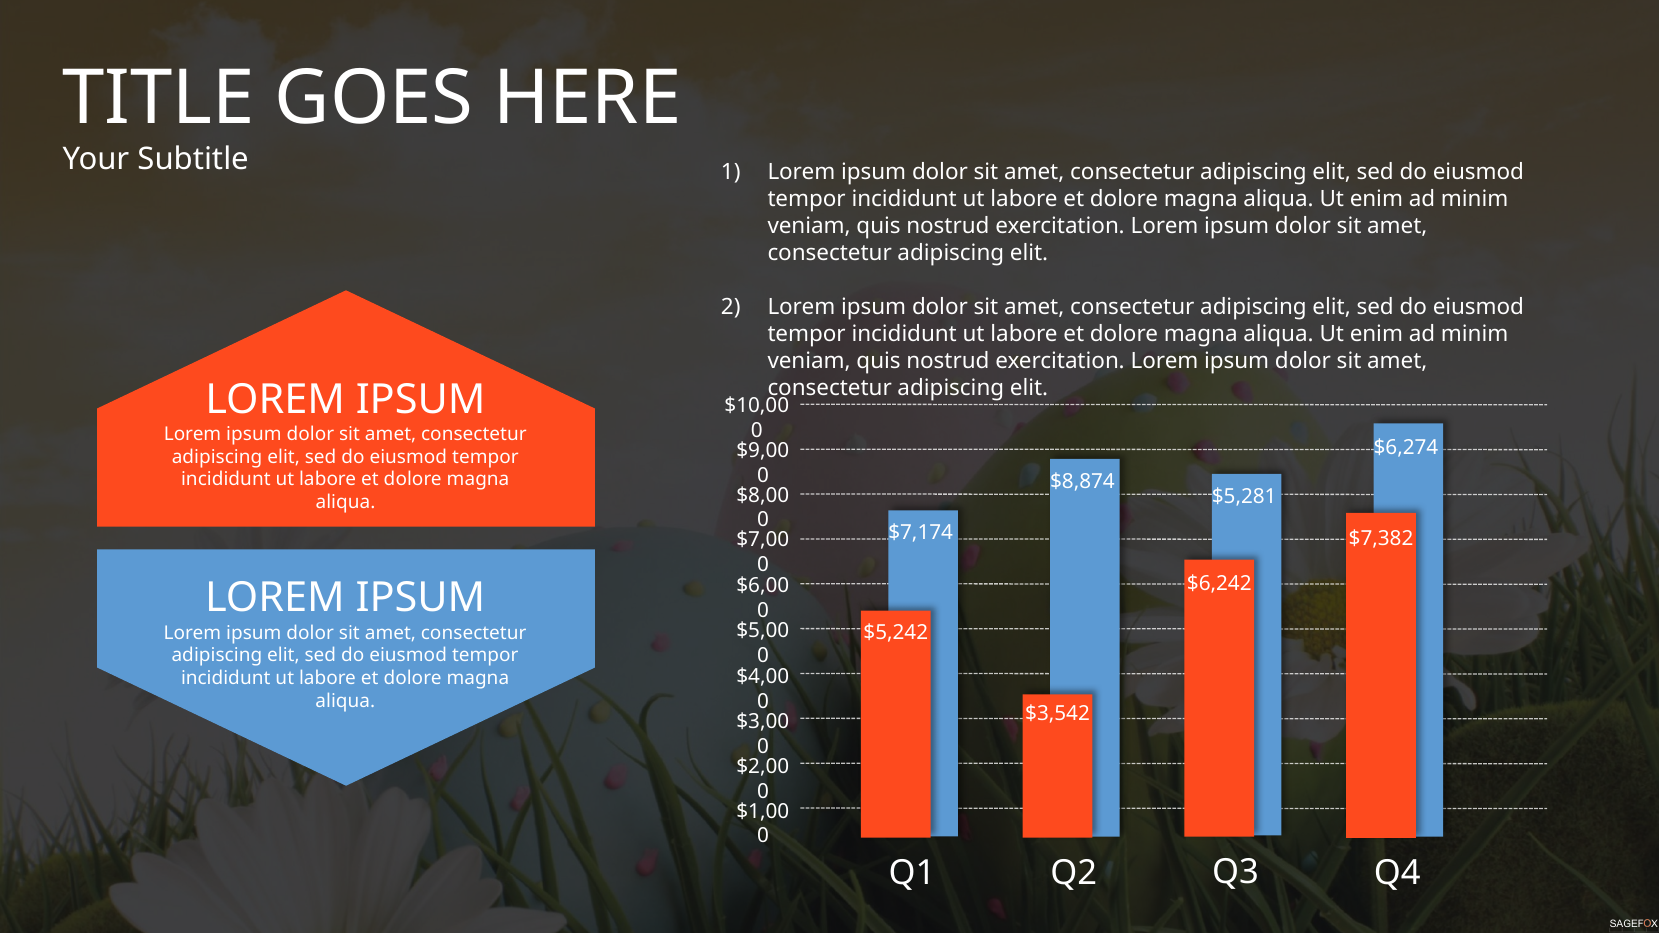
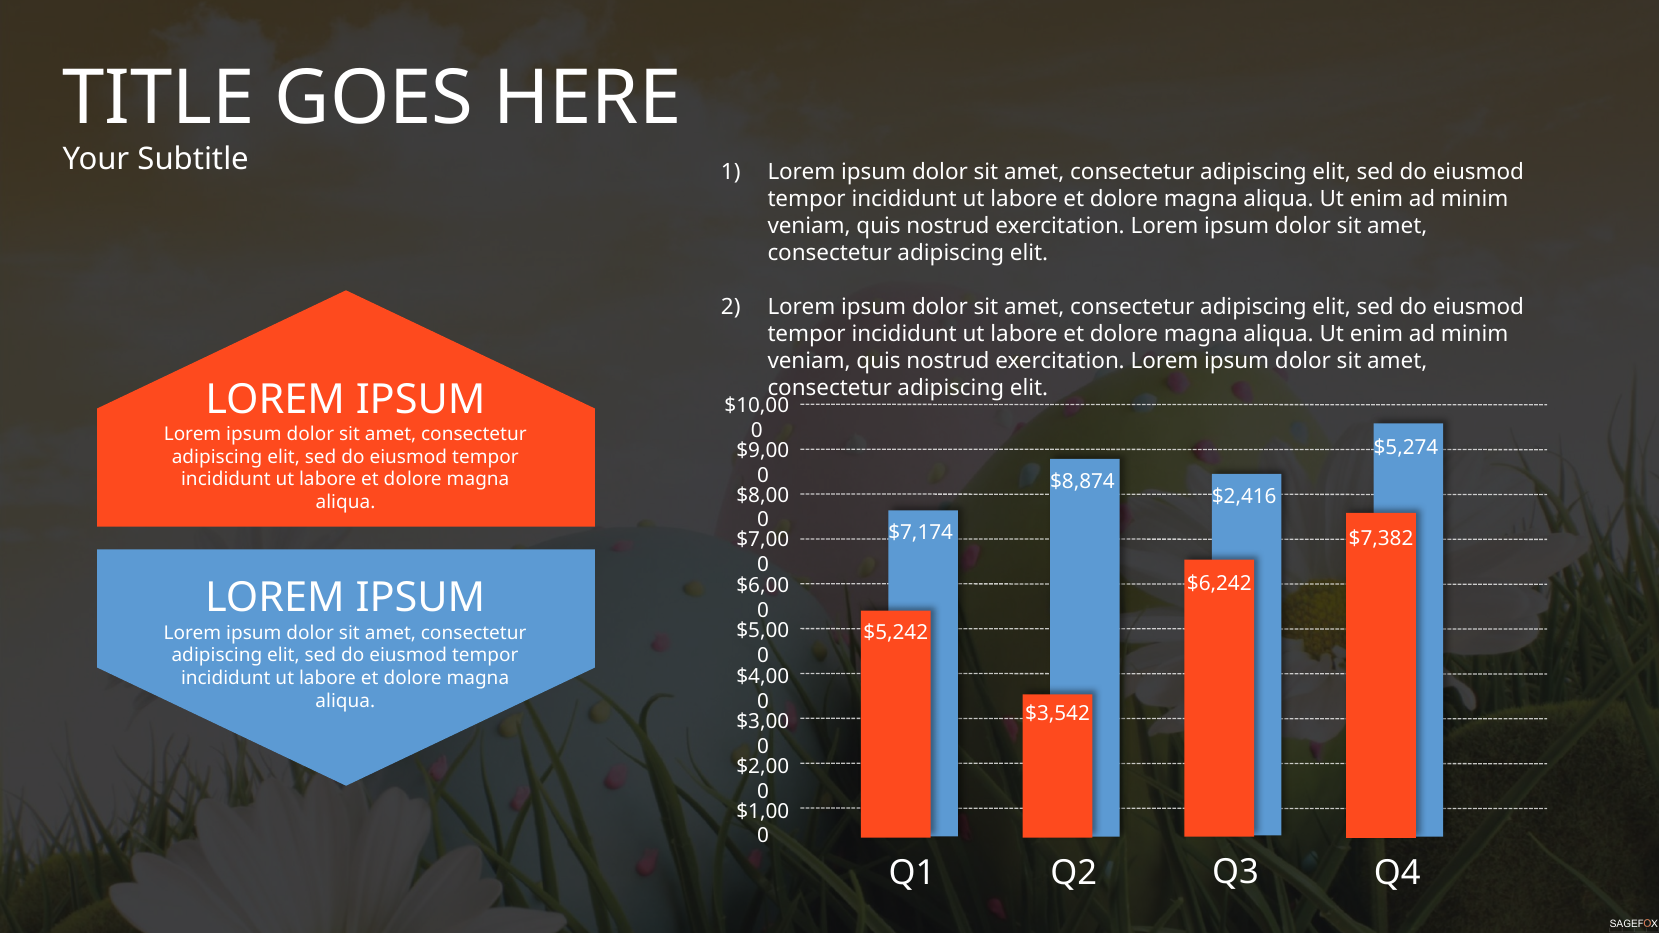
$6,274: $6,274 -> $5,274
$5,281: $5,281 -> $2,416
